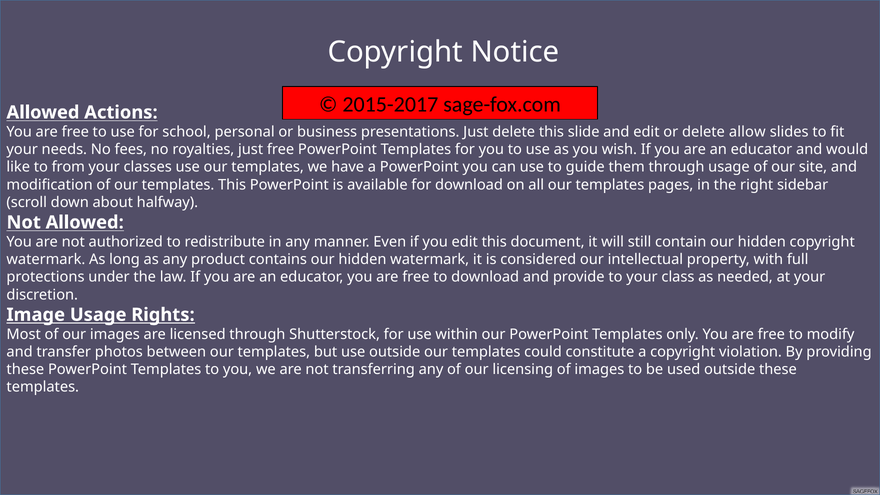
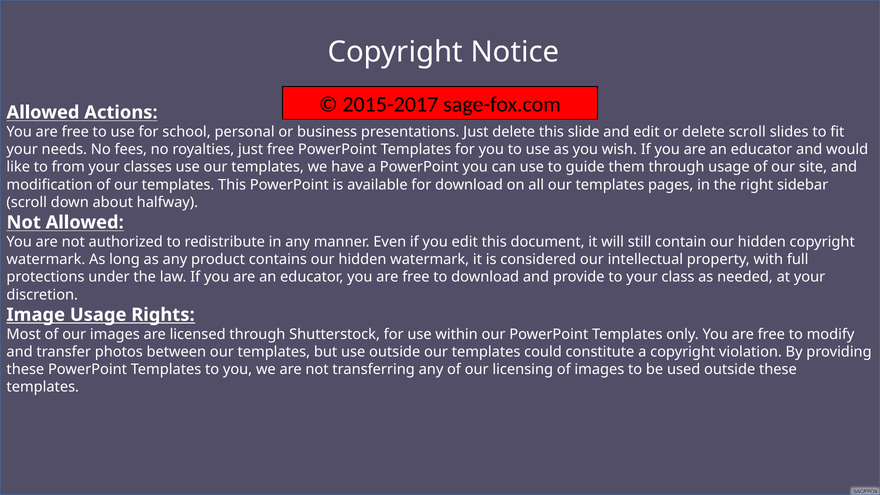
delete allow: allow -> scroll
